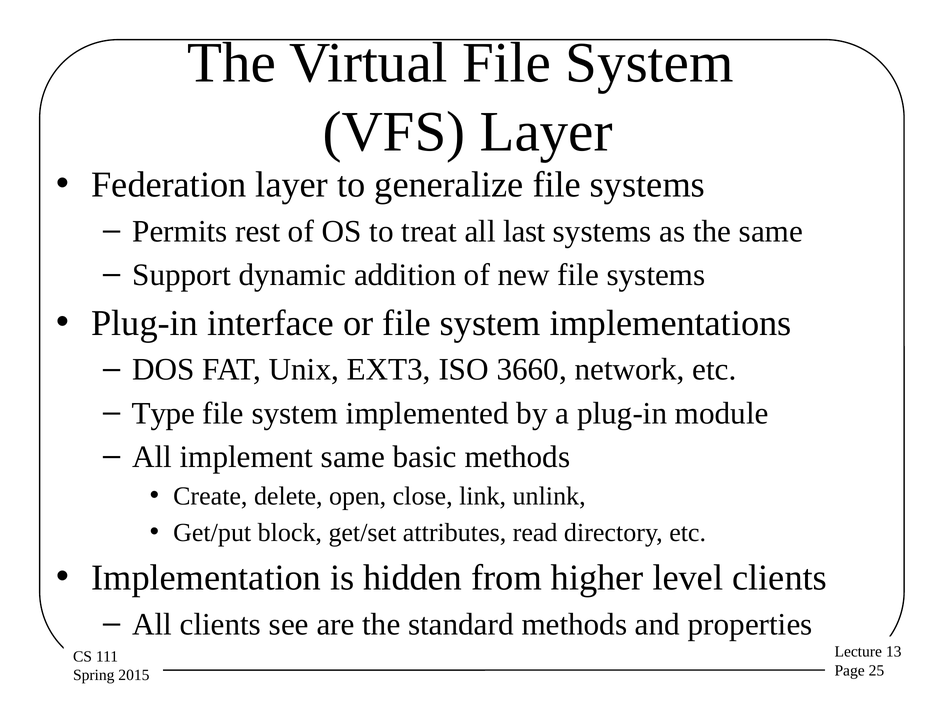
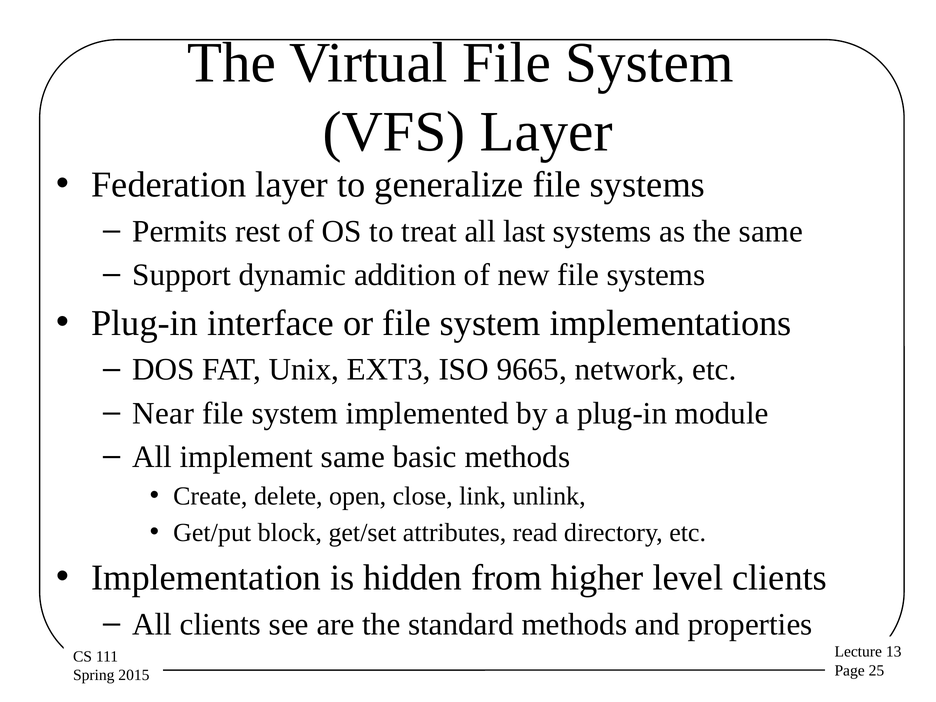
3660: 3660 -> 9665
Type: Type -> Near
